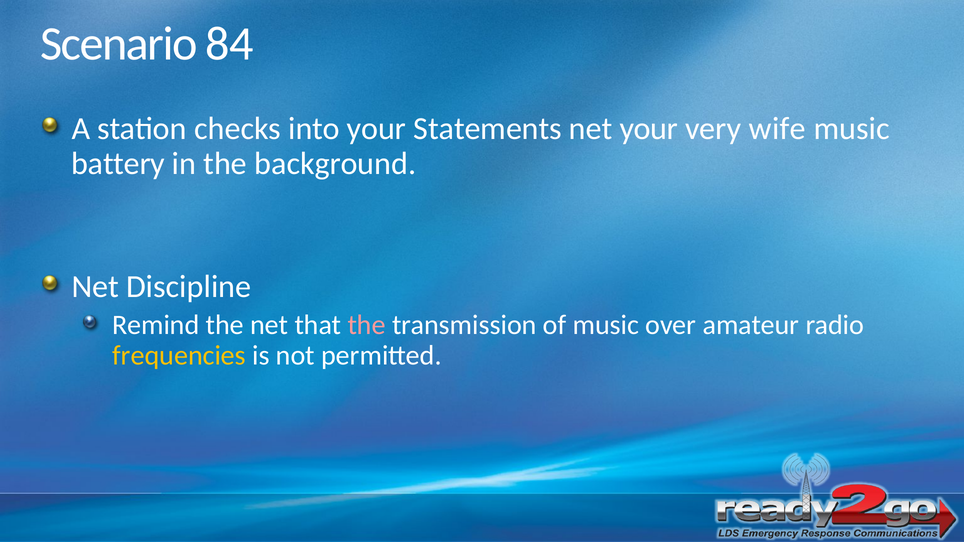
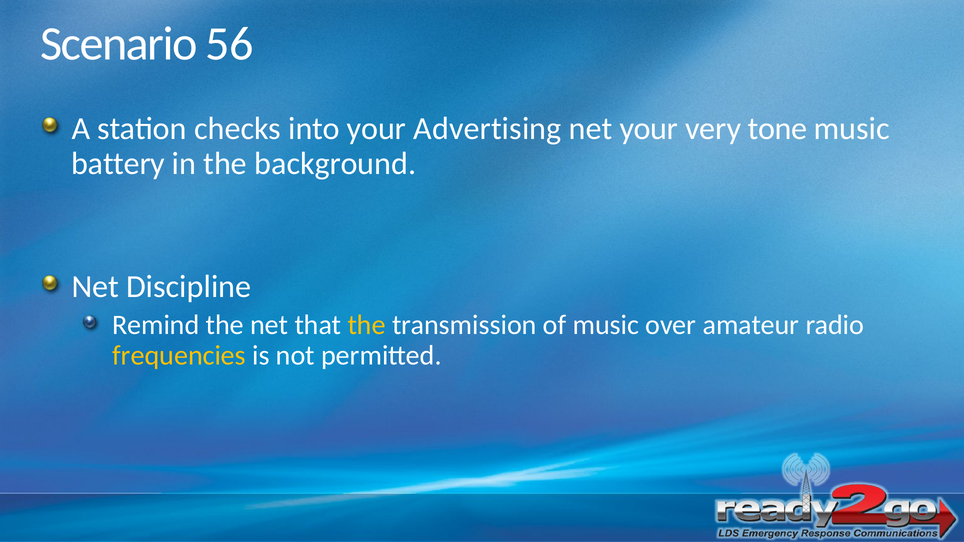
84: 84 -> 56
Statements: Statements -> Advertising
wife: wife -> tone
the at (367, 325) colour: pink -> yellow
